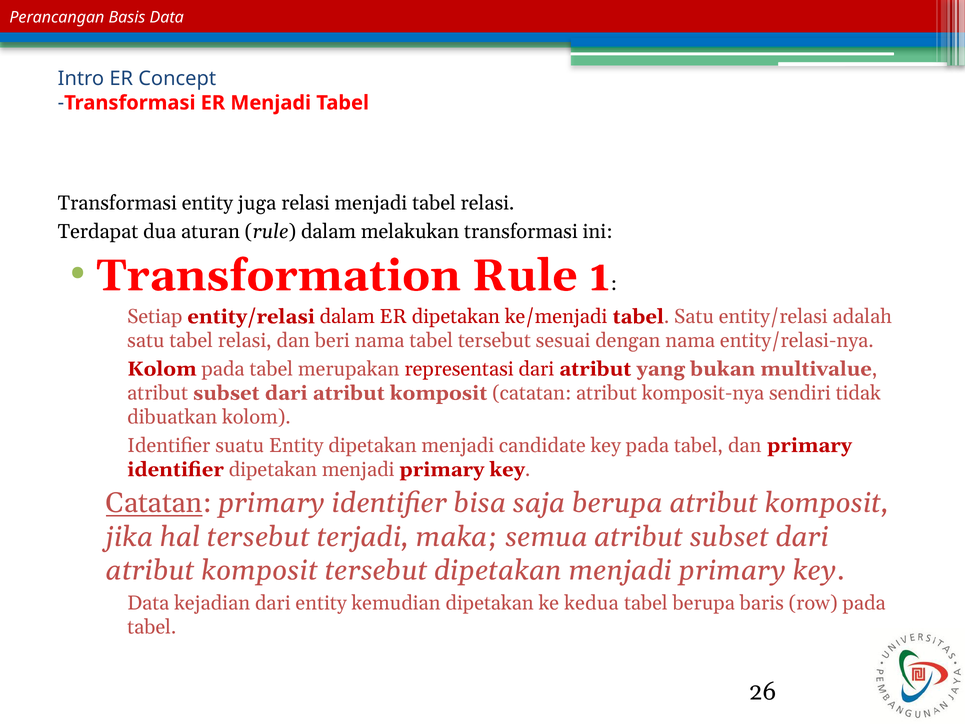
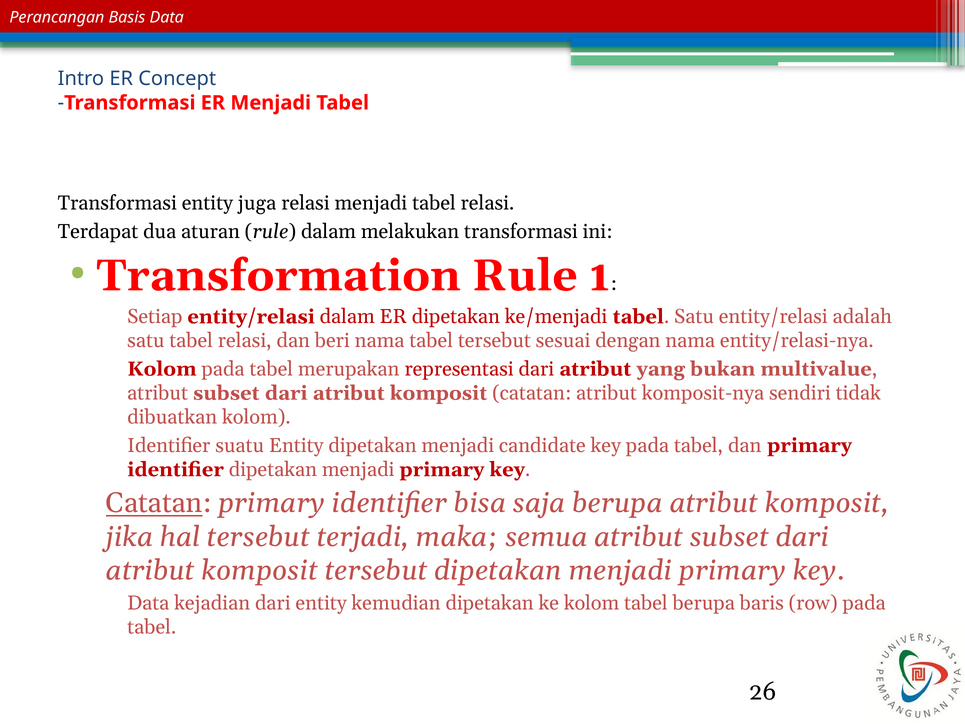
ke kedua: kedua -> kolom
